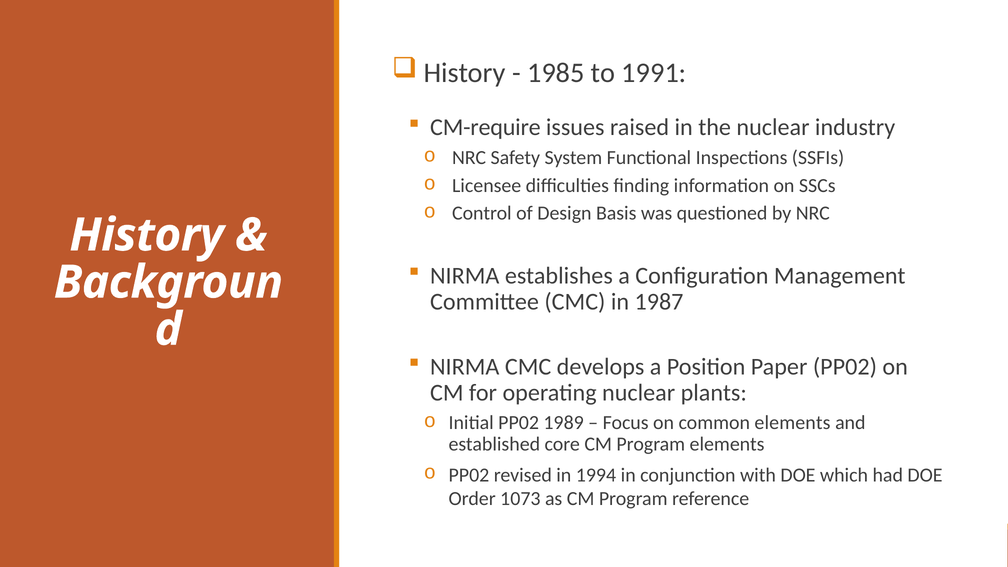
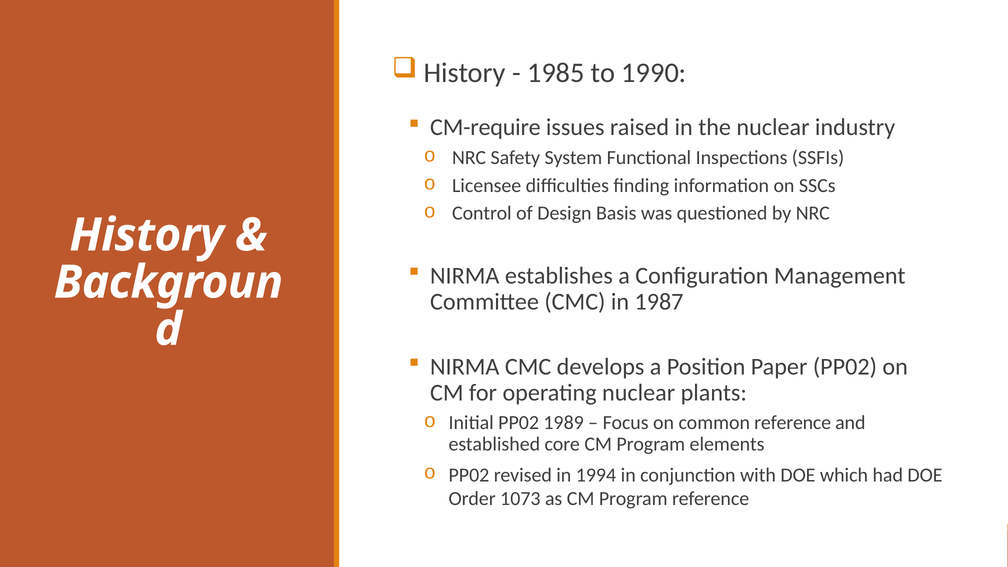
1991: 1991 -> 1990
common elements: elements -> reference
